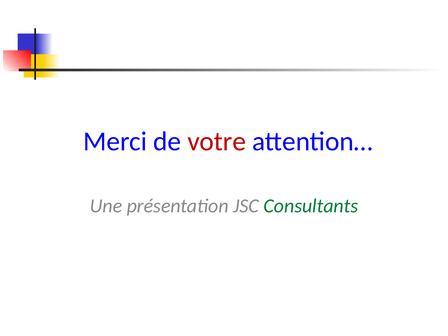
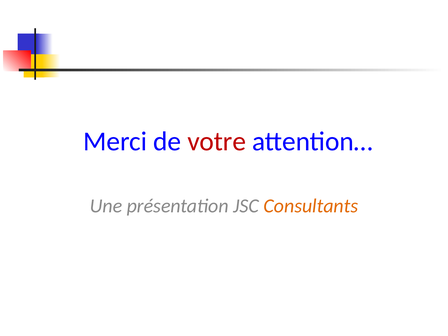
Consultants colour: green -> orange
